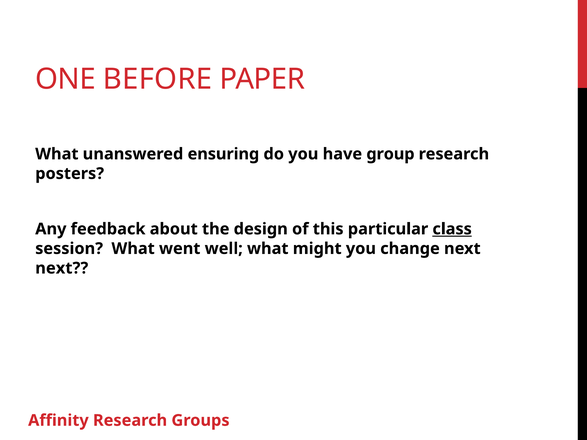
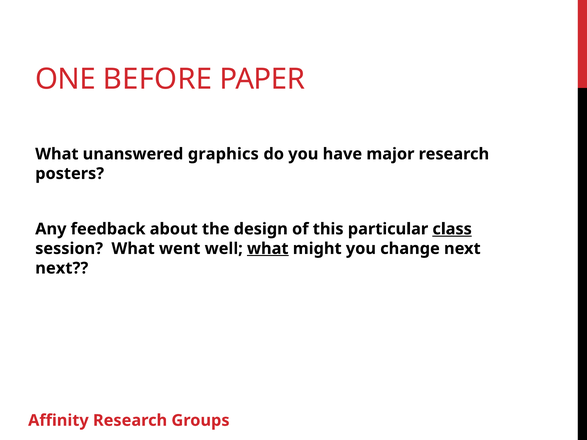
ensuring: ensuring -> graphics
group: group -> major
what at (268, 249) underline: none -> present
